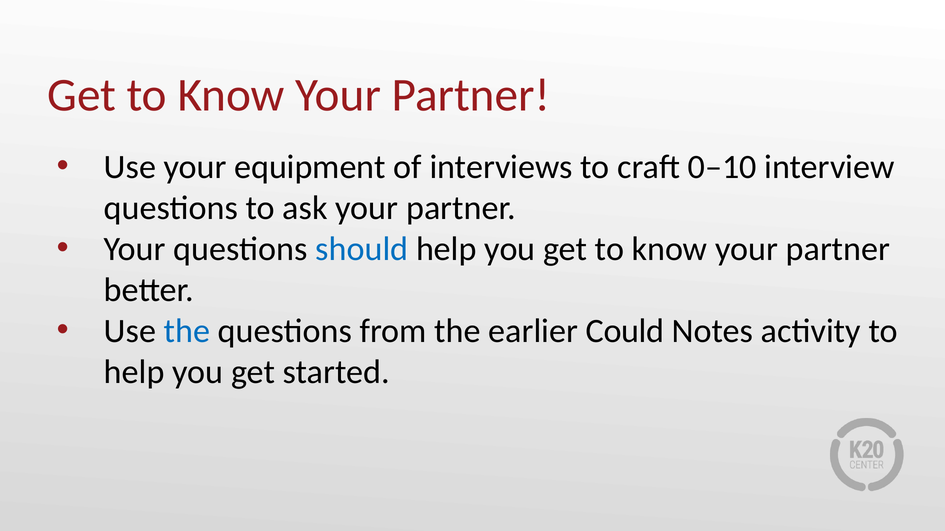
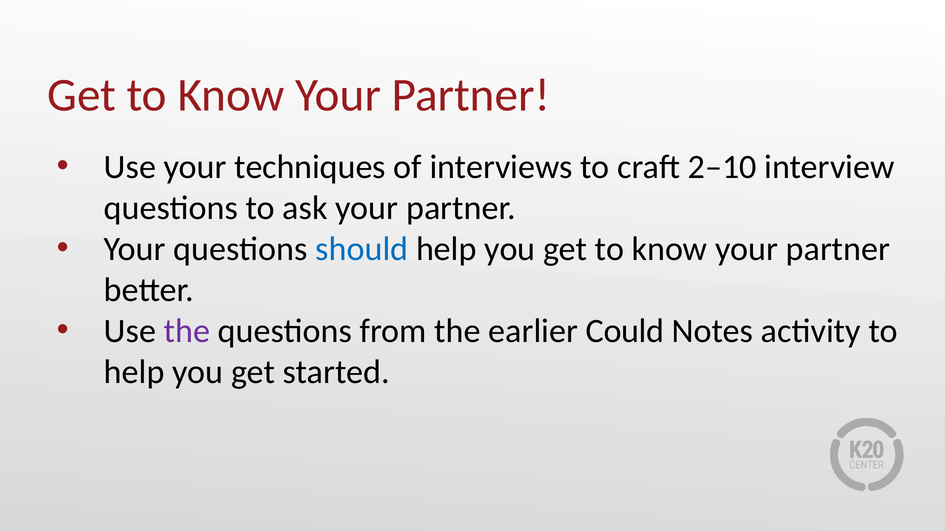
equipment: equipment -> techniques
0–10: 0–10 -> 2–10
the at (187, 331) colour: blue -> purple
